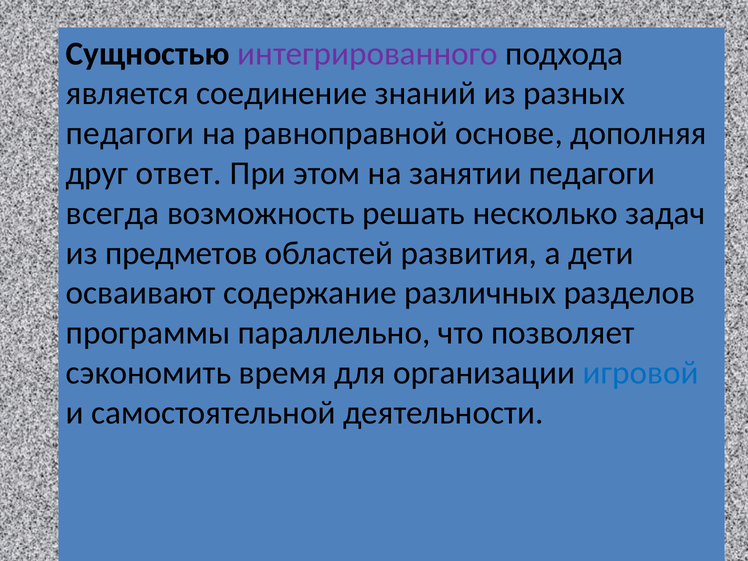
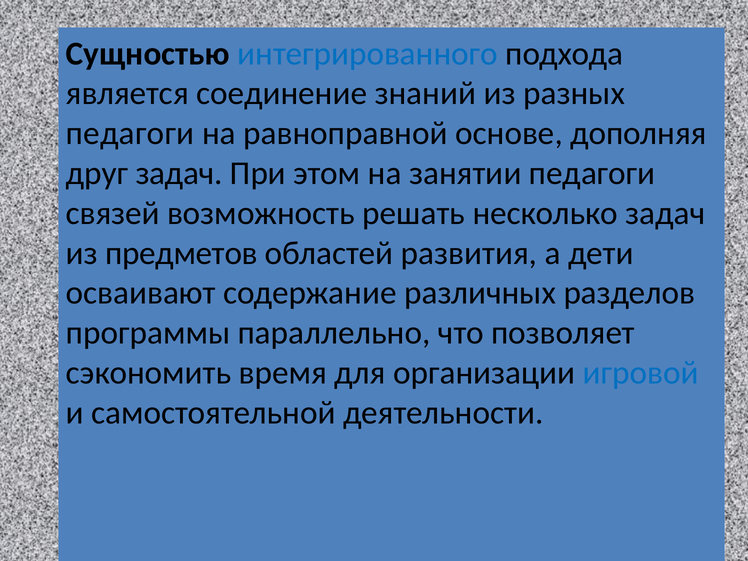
интегрированного colour: purple -> blue
друг ответ: ответ -> задач
всегда: всегда -> связей
